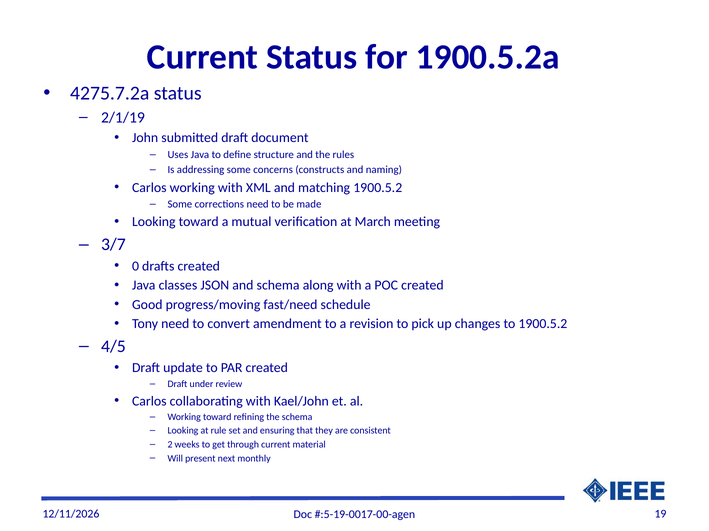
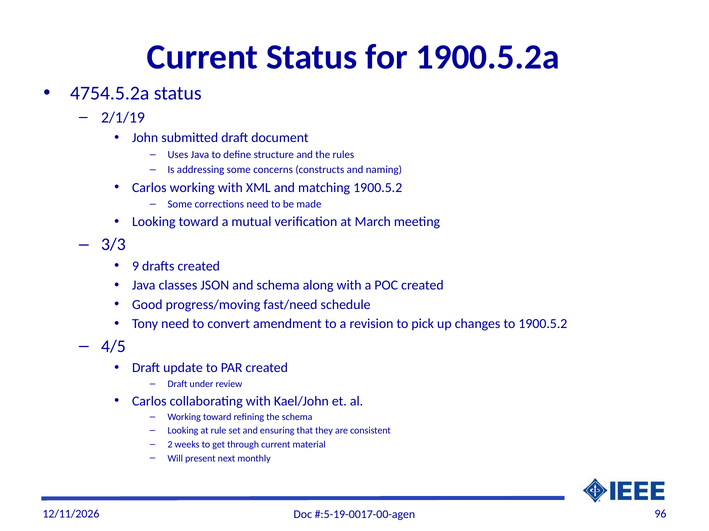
4275.7.2a: 4275.7.2a -> 4754.5.2a
3/7: 3/7 -> 3/3
0: 0 -> 9
19: 19 -> 96
